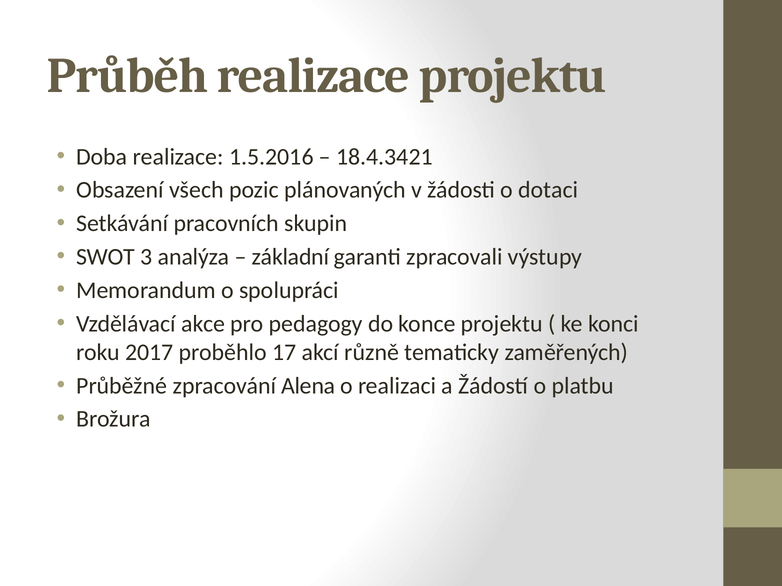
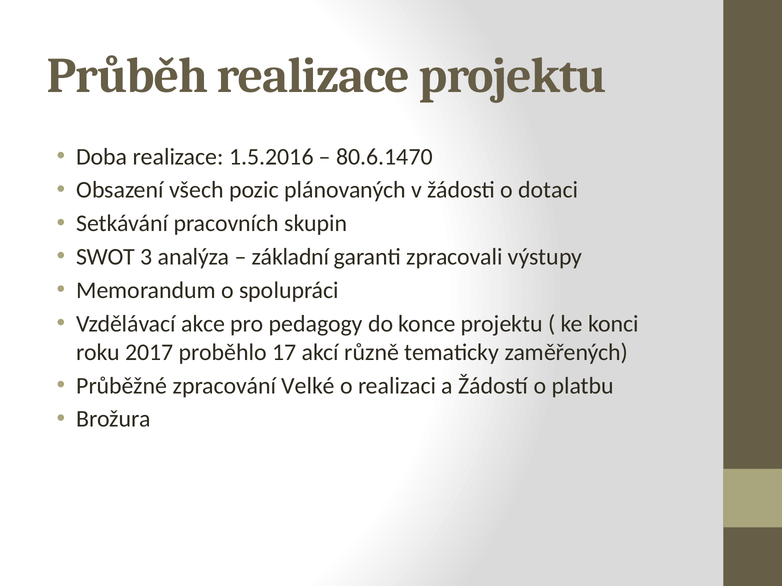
18.4.3421: 18.4.3421 -> 80.6.1470
Alena: Alena -> Velké
